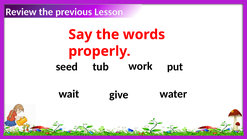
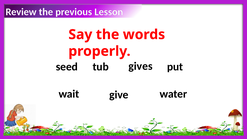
work: work -> gives
